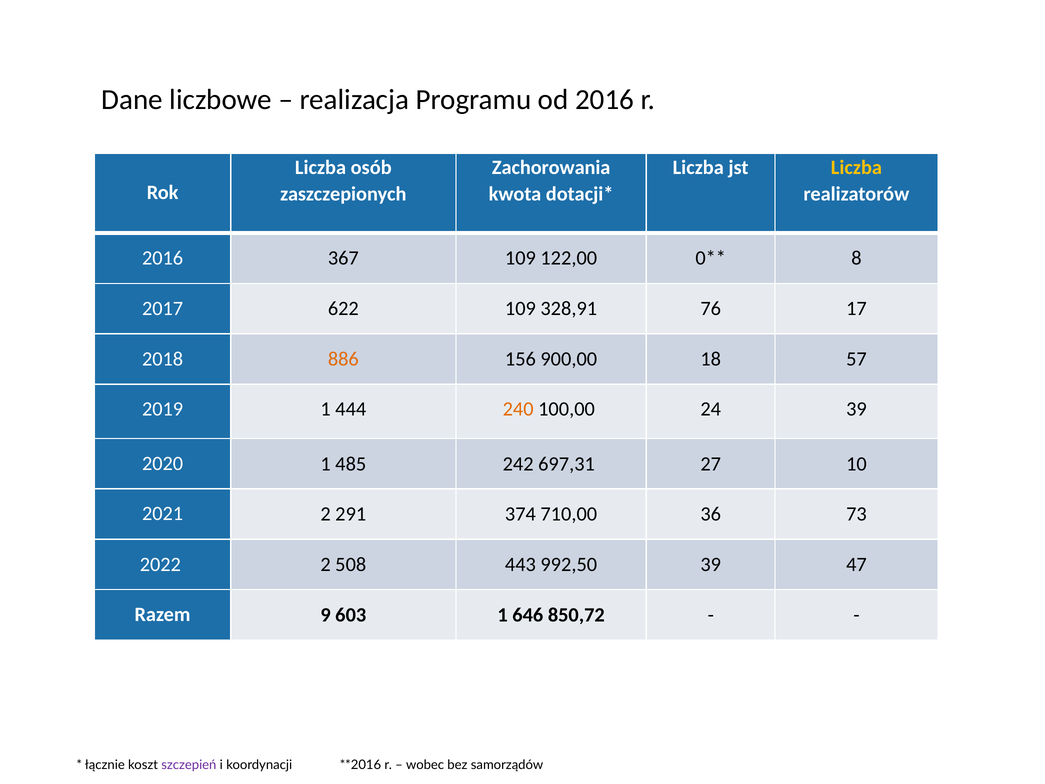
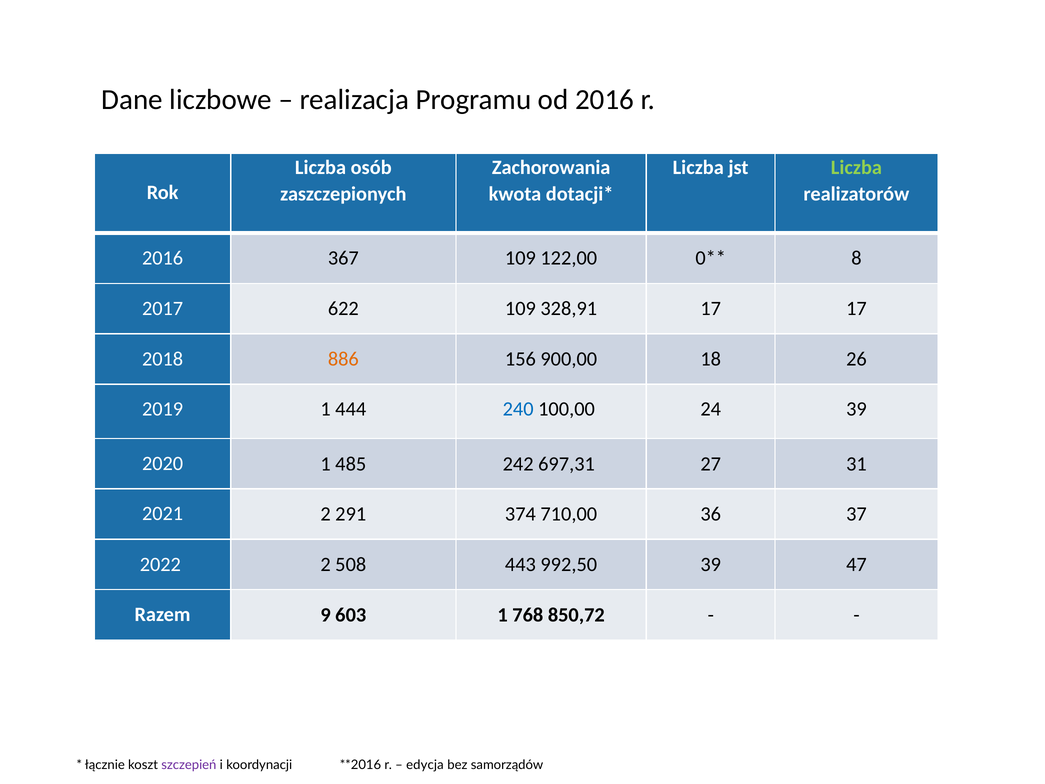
Liczba at (856, 168) colour: yellow -> light green
328,91 76: 76 -> 17
57: 57 -> 26
240 colour: orange -> blue
10: 10 -> 31
73: 73 -> 37
646: 646 -> 768
wobec: wobec -> edycja
